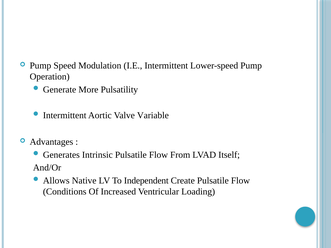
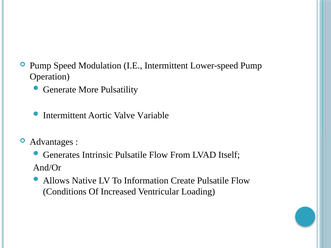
Independent: Independent -> Information
